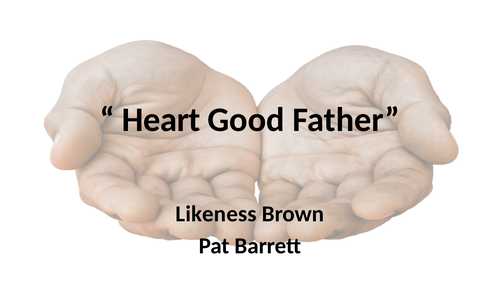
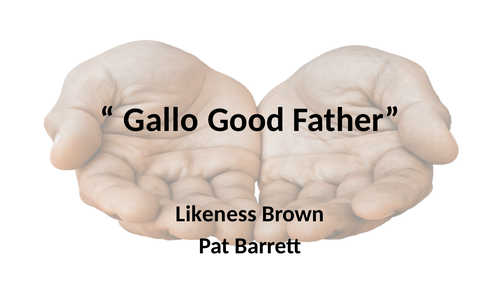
Heart: Heart -> Gallo
